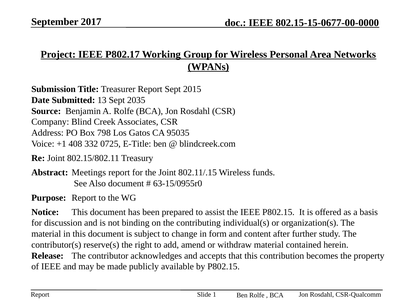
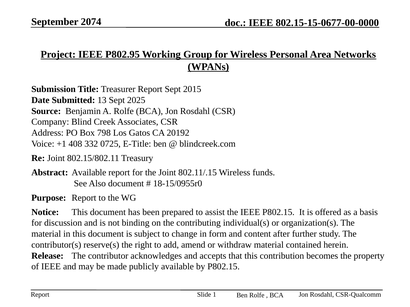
2017: 2017 -> 2074
P802.17: P802.17 -> P802.95
2035: 2035 -> 2025
95035: 95035 -> 20192
Abstract Meetings: Meetings -> Available
63-15/0955r0: 63-15/0955r0 -> 18-15/0955r0
